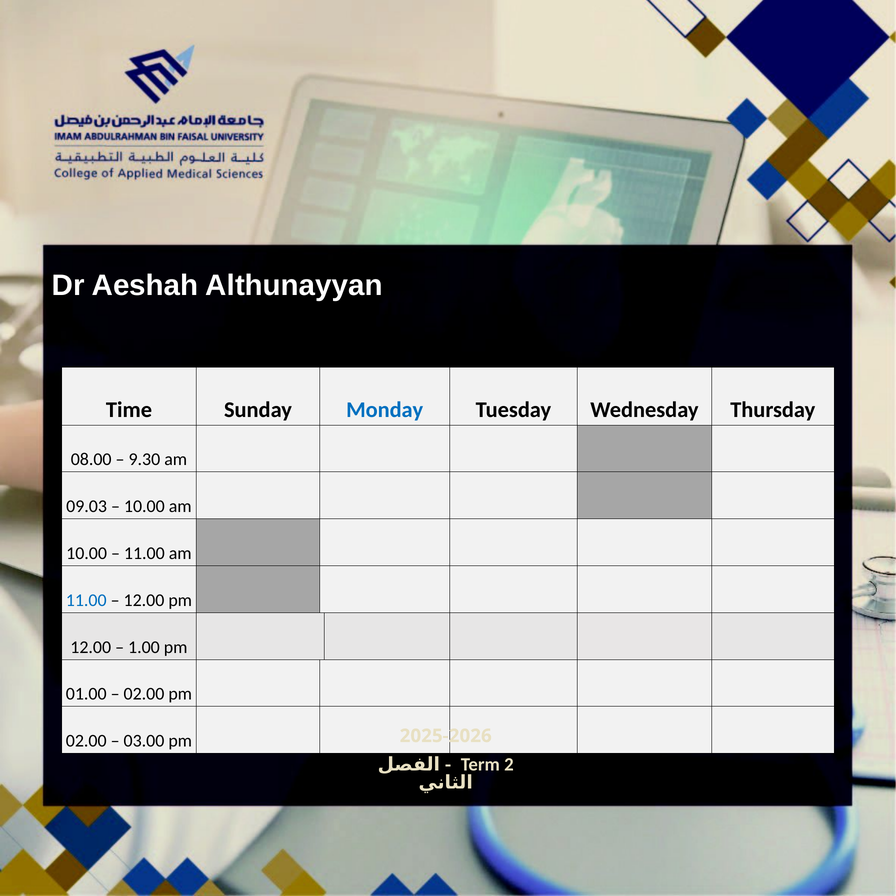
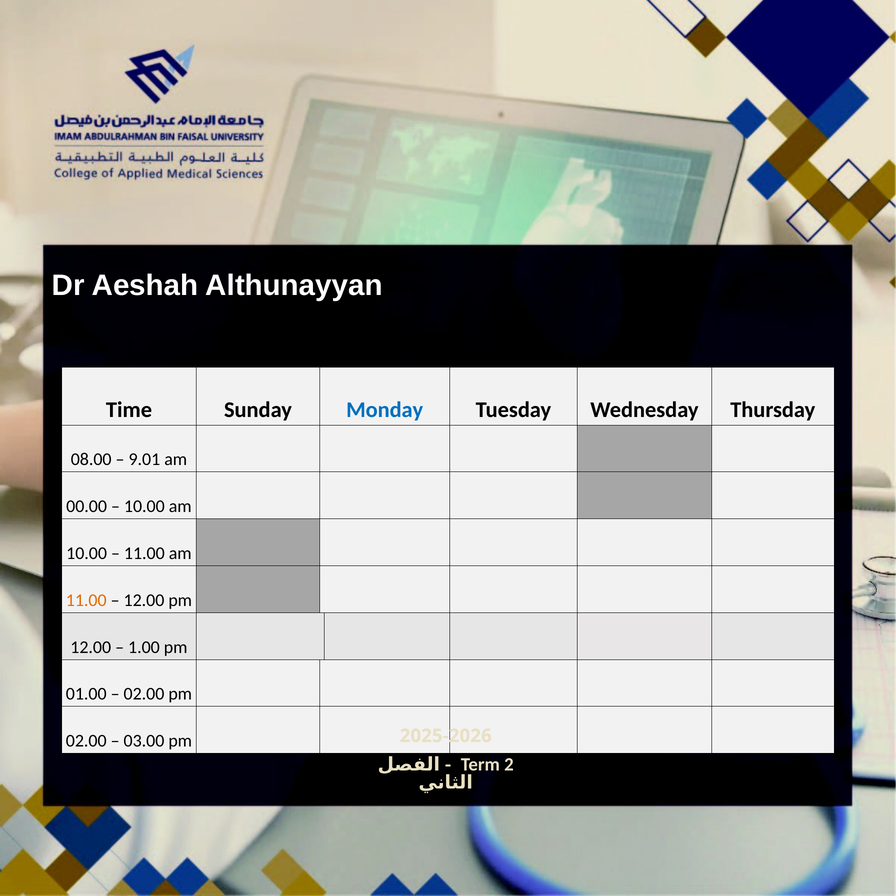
9.30: 9.30 -> 9.01
09.03: 09.03 -> 00.00
11.00 at (86, 600) colour: blue -> orange
